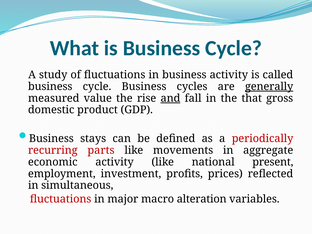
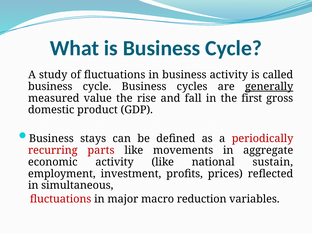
and underline: present -> none
that: that -> first
present: present -> sustain
alteration: alteration -> reduction
